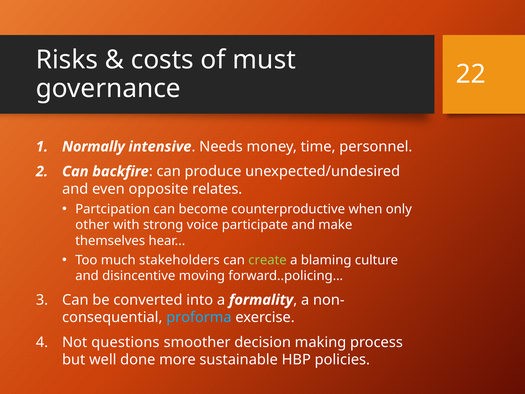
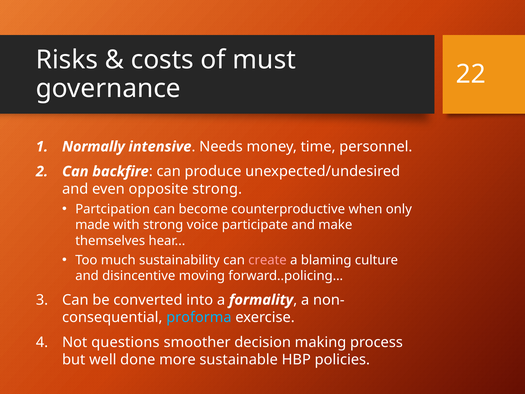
opposite relates: relates -> strong
other: other -> made
stakeholders: stakeholders -> sustainability
create colour: light green -> pink
